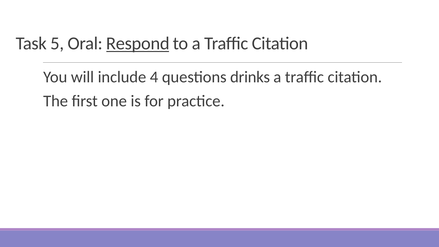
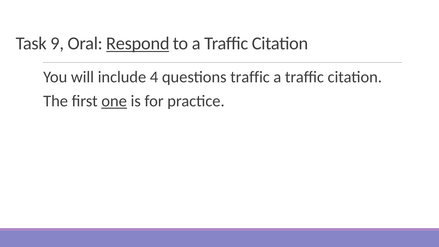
5: 5 -> 9
questions drinks: drinks -> traffic
one underline: none -> present
